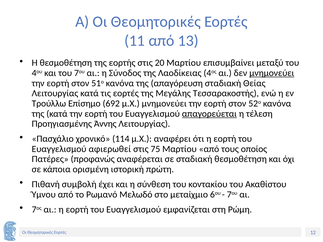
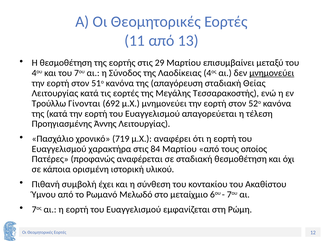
20: 20 -> 29
Επίσημο: Επίσημο -> Γίνονται
απαγορεύεται underline: present -> none
114: 114 -> 719
αφιερωθεί: αφιερωθεί -> χαρακτήρα
75: 75 -> 84
πρώτη: πρώτη -> υλικού
